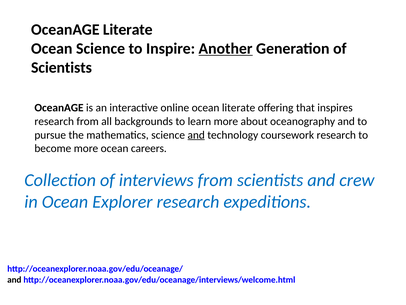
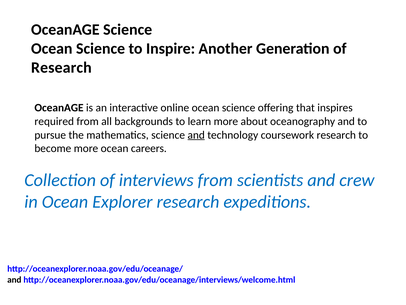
OceanAGE Literate: Literate -> Science
Another underline: present -> none
Scientists at (61, 67): Scientists -> Research
online ocean literate: literate -> science
research at (54, 121): research -> required
